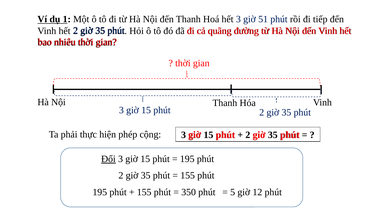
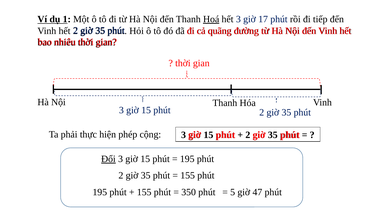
Hoá underline: none -> present
51: 51 -> 17
12: 12 -> 47
